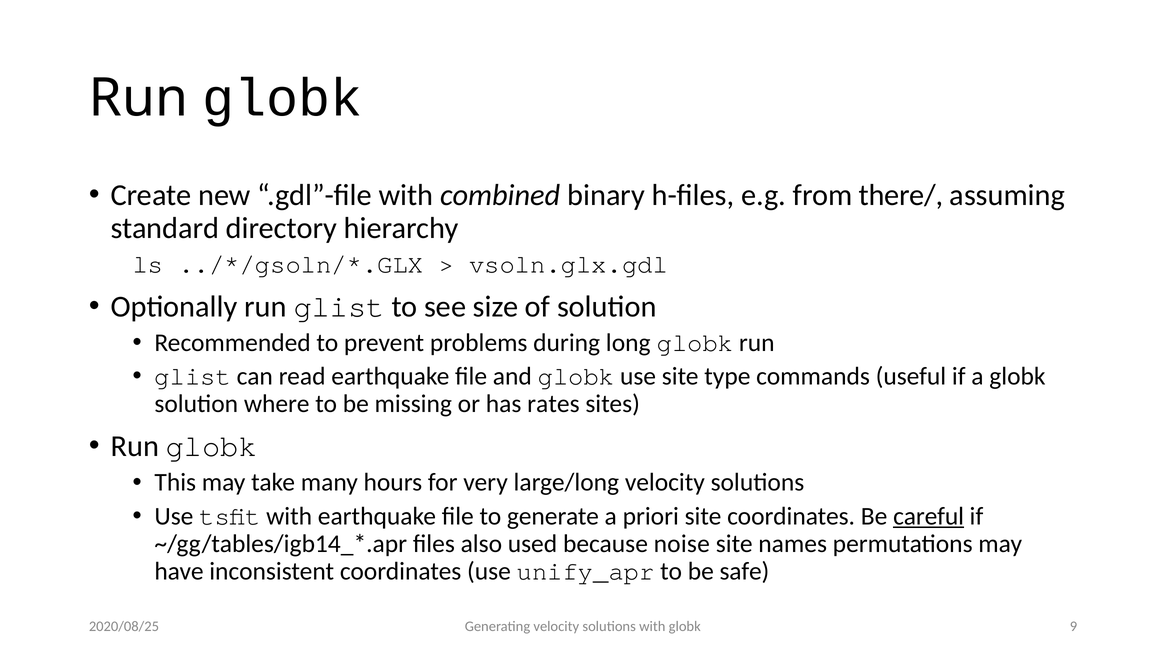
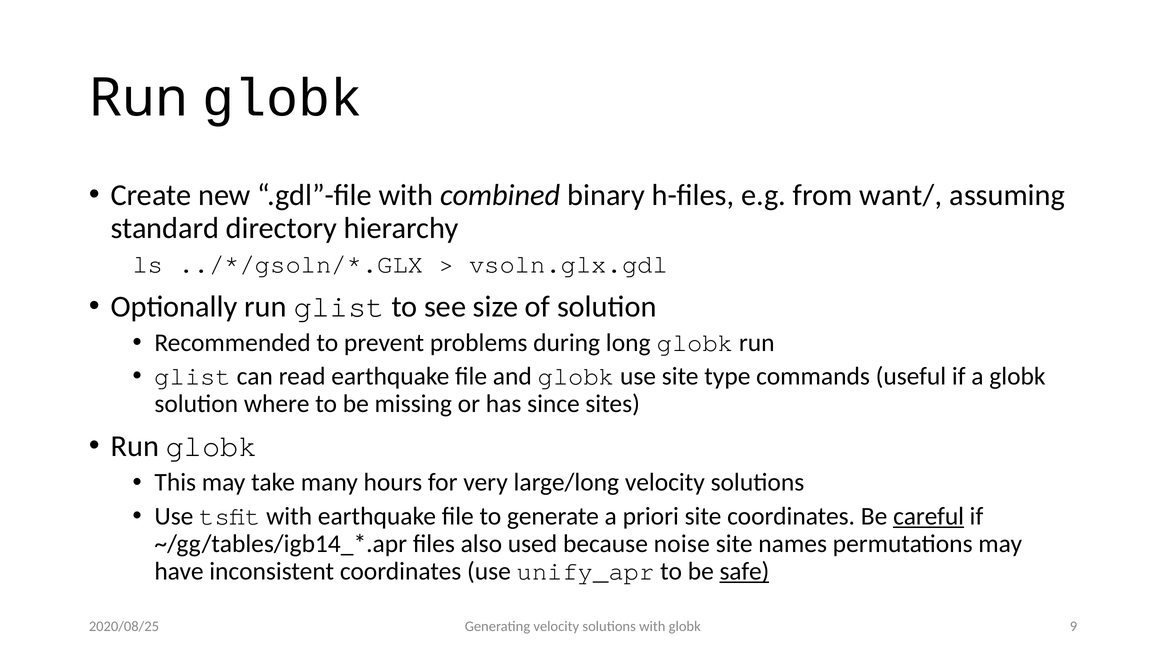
there/: there/ -> want/
rates: rates -> since
safe underline: none -> present
